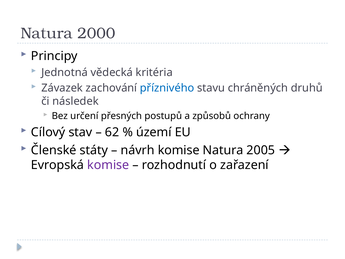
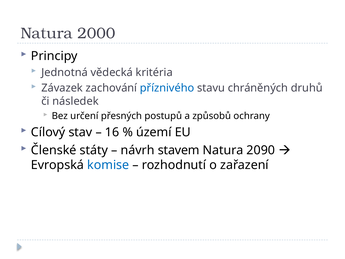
62: 62 -> 16
návrh komise: komise -> stavem
2005: 2005 -> 2090
komise at (108, 165) colour: purple -> blue
